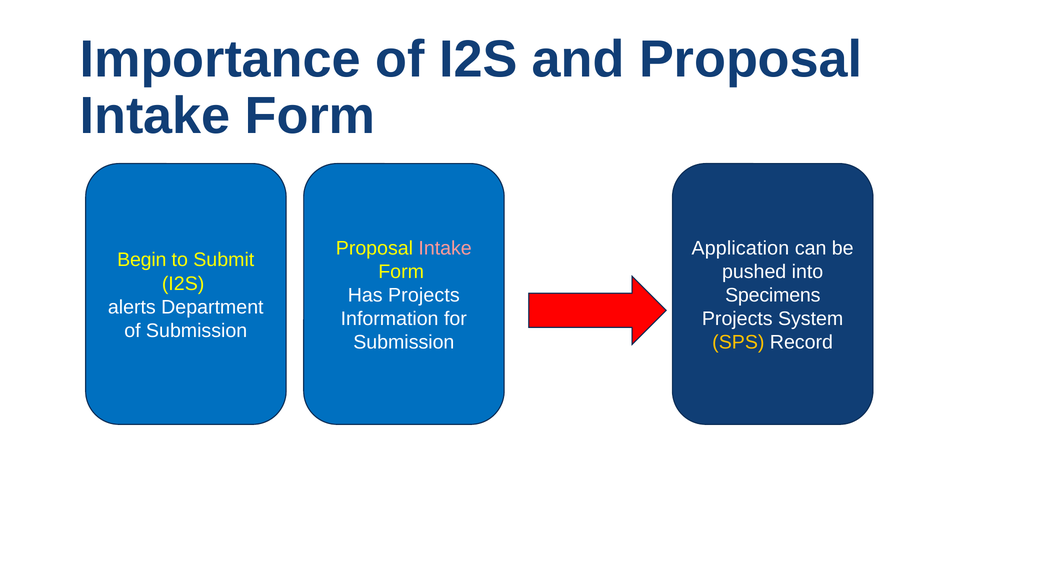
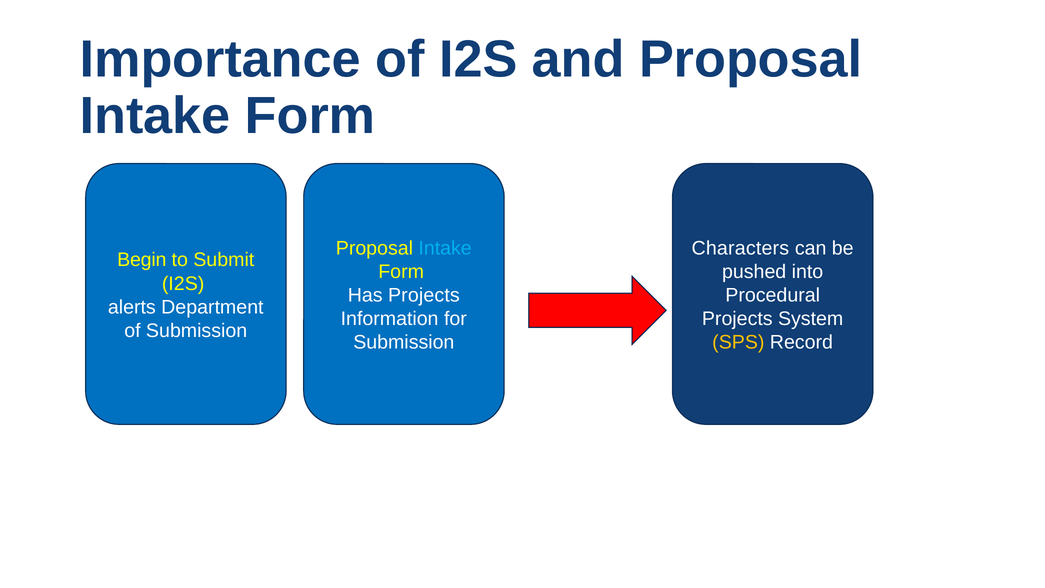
Intake at (445, 248) colour: pink -> light blue
Application: Application -> Characters
Specimens: Specimens -> Procedural
